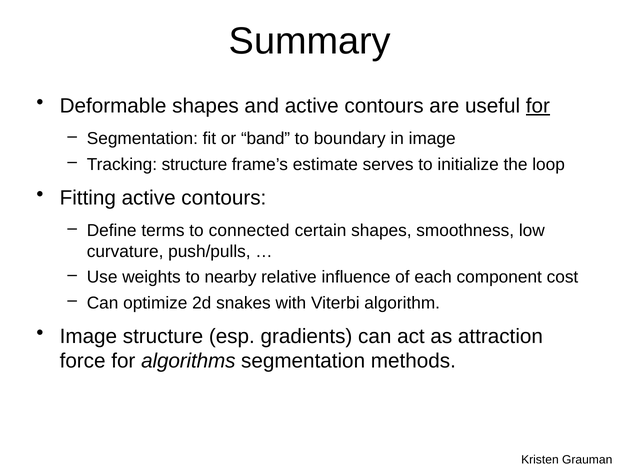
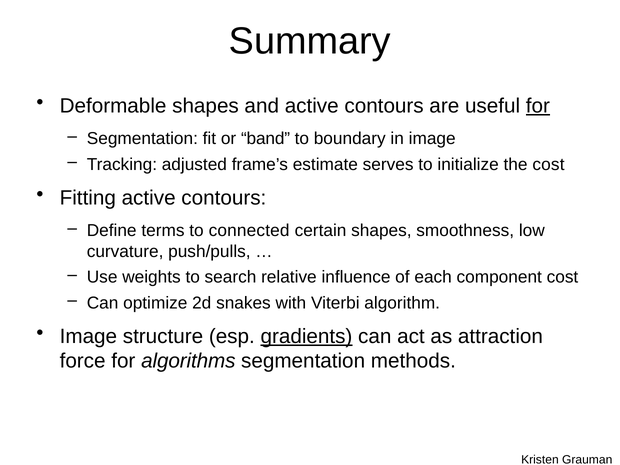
Tracking structure: structure -> adjusted
the loop: loop -> cost
nearby: nearby -> search
gradients underline: none -> present
